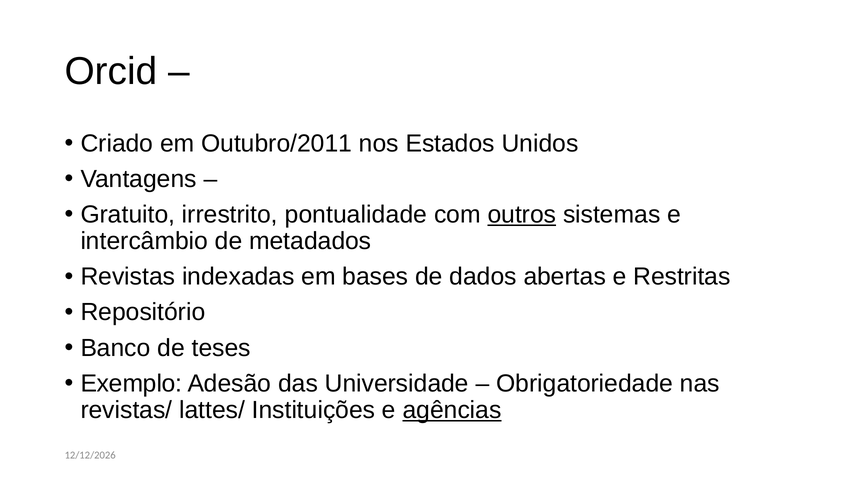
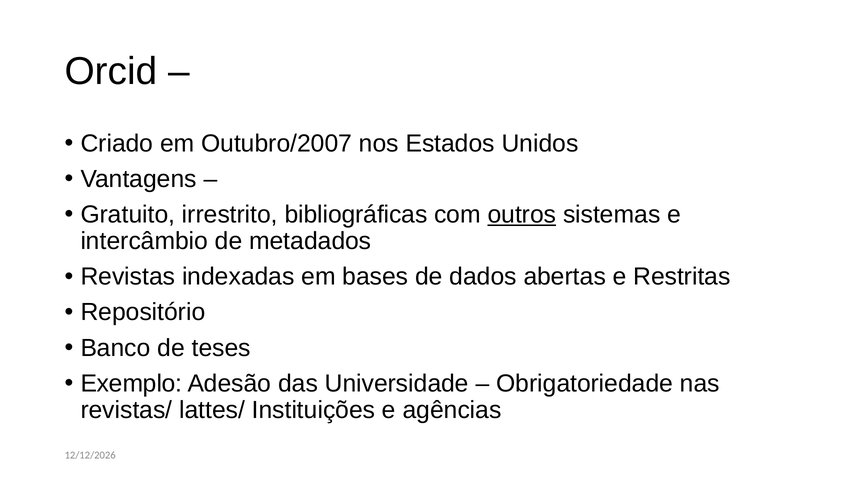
Outubro/2011: Outubro/2011 -> Outubro/2007
pontualidade: pontualidade -> bibliográficas
agências underline: present -> none
